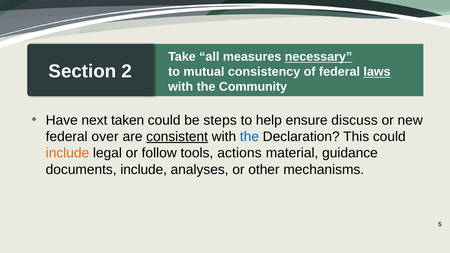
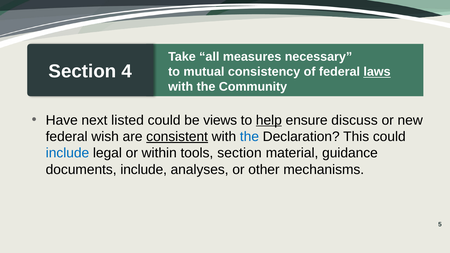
necessary underline: present -> none
2: 2 -> 4
taken: taken -> listed
steps: steps -> views
help underline: none -> present
over: over -> wish
include at (67, 153) colour: orange -> blue
follow: follow -> within
tools actions: actions -> section
